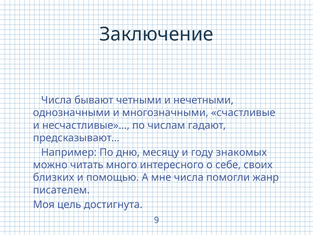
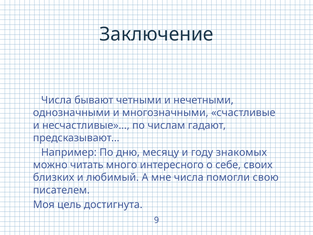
помощью: помощью -> любимый
жанр: жанр -> свою
